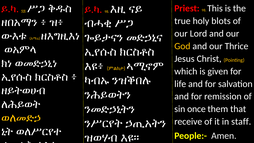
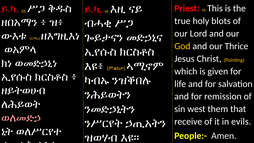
once: once -> west
ወለመድኃ colour: yellow -> pink
staff: staff -> evils
